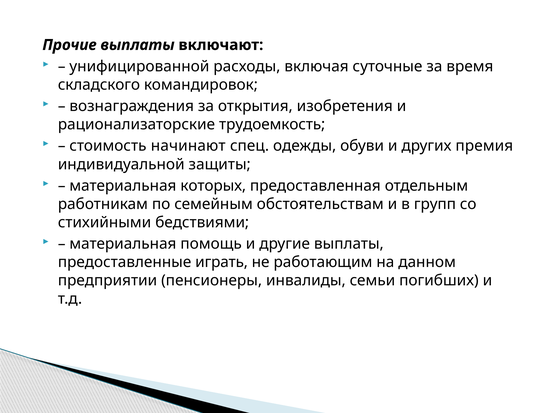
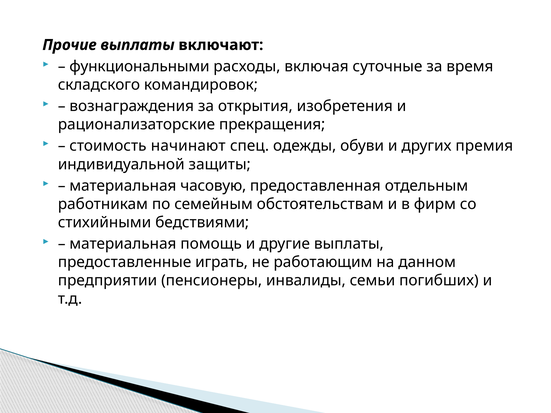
унифицированной: унифицированной -> функциональными
трудоемкость: трудоемкость -> прекращения
которых: которых -> часовую
групп: групп -> фирм
